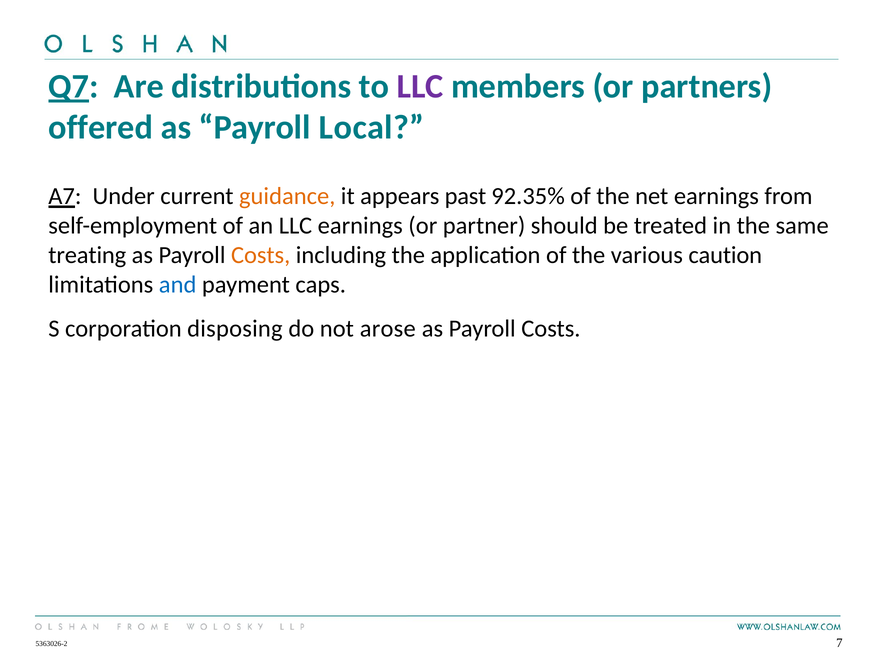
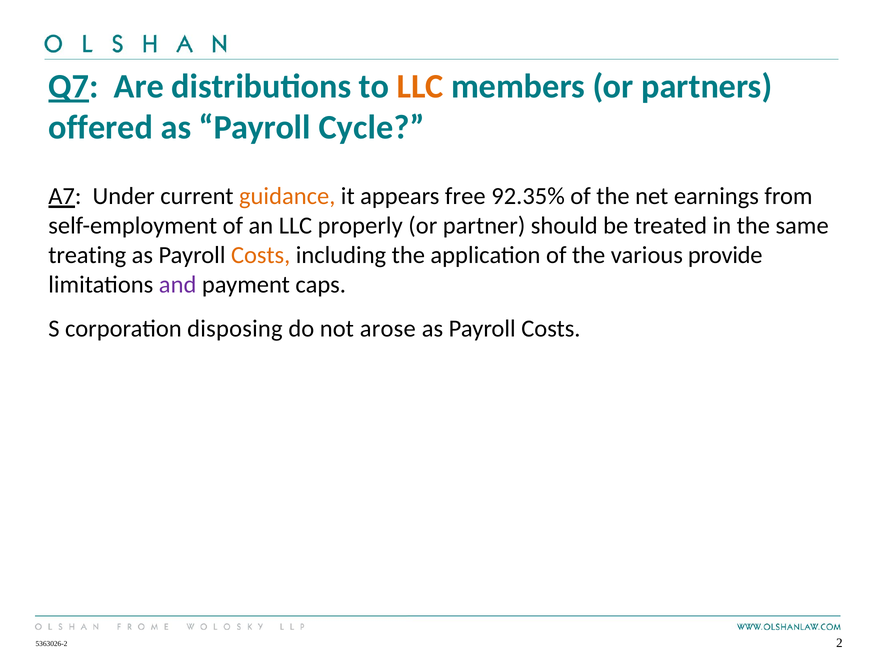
LLC at (420, 86) colour: purple -> orange
Local: Local -> Cycle
past: past -> free
LLC earnings: earnings -> properly
caution: caution -> provide
and colour: blue -> purple
7: 7 -> 2
